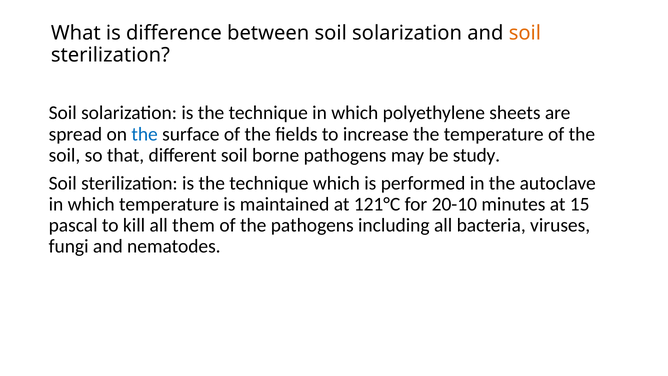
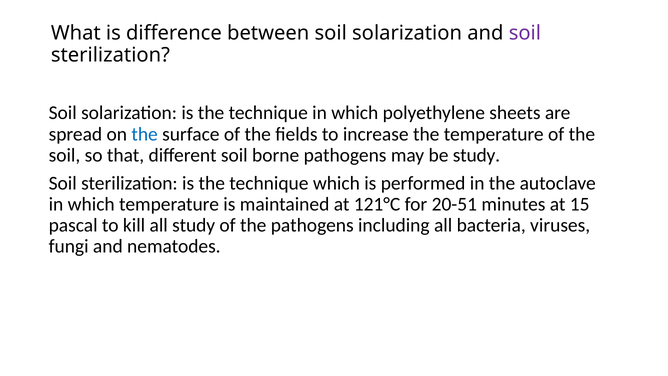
soil at (525, 33) colour: orange -> purple
20-10: 20-10 -> 20-51
all them: them -> study
